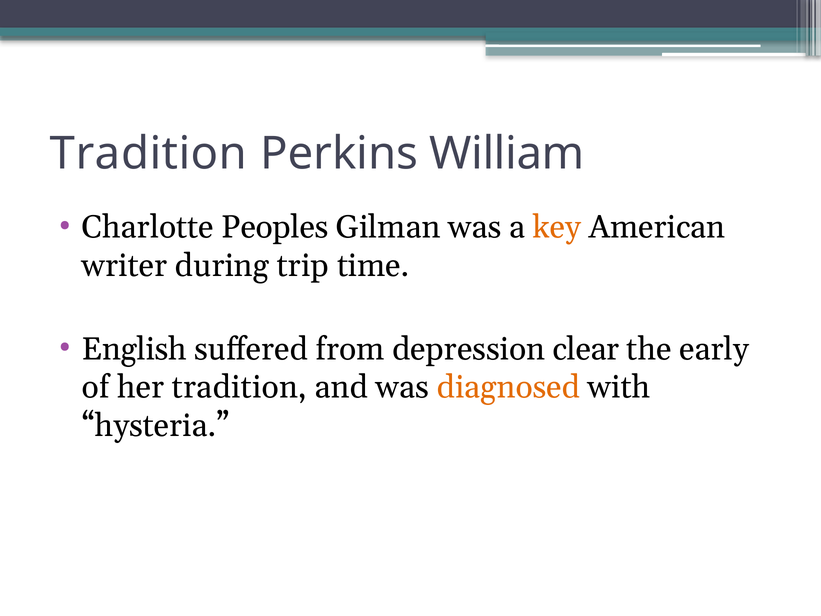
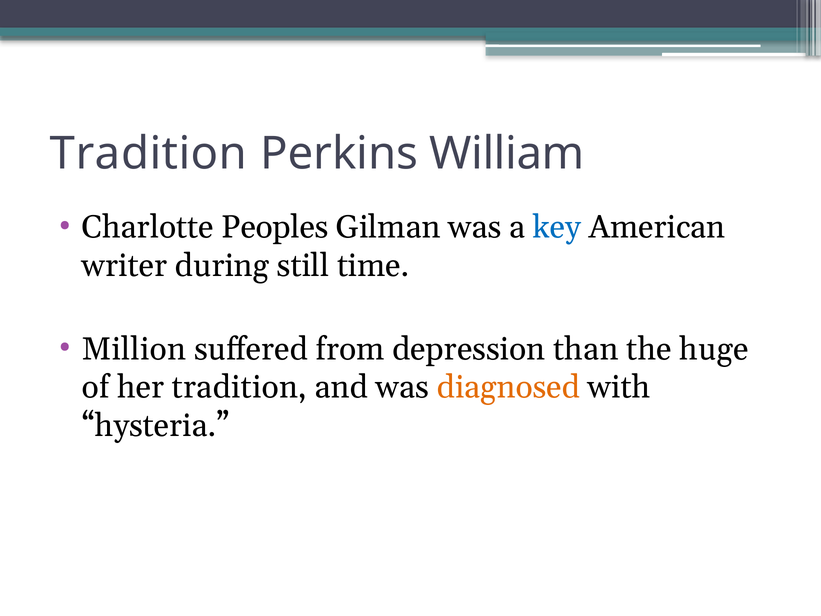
key colour: orange -> blue
trip: trip -> still
English: English -> Million
clear: clear -> than
early: early -> huge
